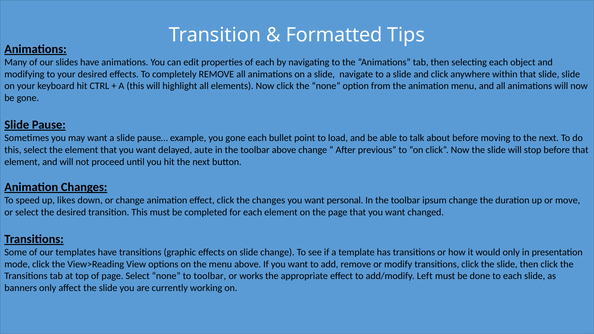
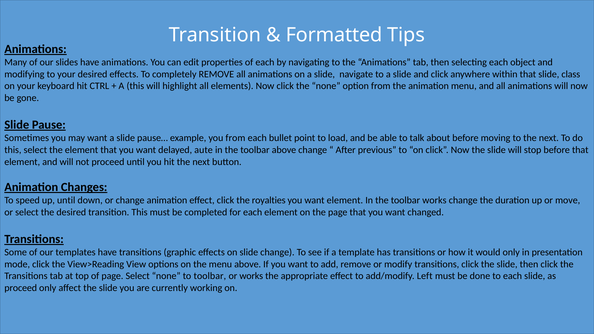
slide slide: slide -> class
you gone: gone -> from
up likes: likes -> until
the changes: changes -> royalties
want personal: personal -> element
toolbar ipsum: ipsum -> works
banners at (21, 288): banners -> proceed
